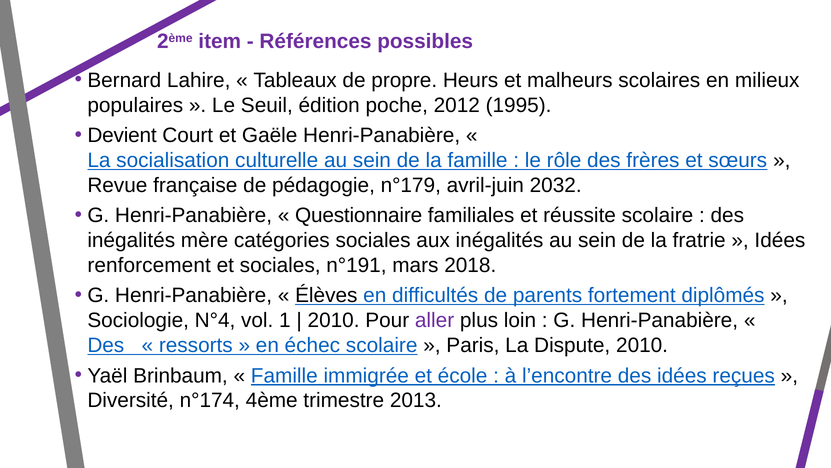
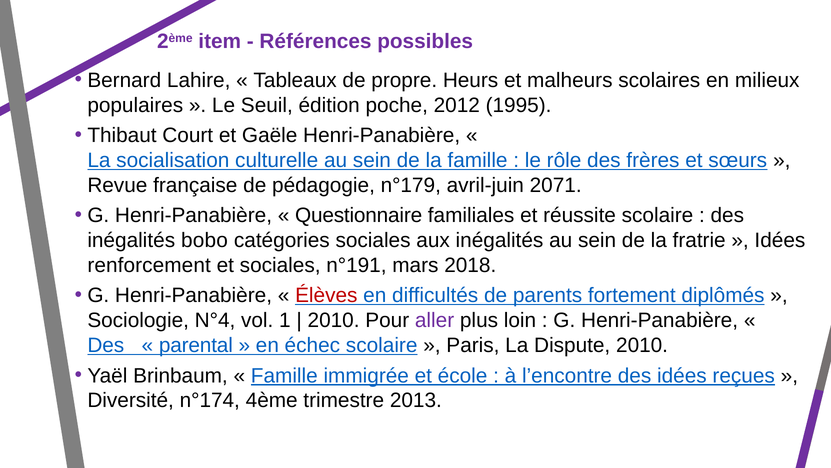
Devient: Devient -> Thibaut
2032: 2032 -> 2071
mère: mère -> bobo
Élèves colour: black -> red
ressorts: ressorts -> parental
